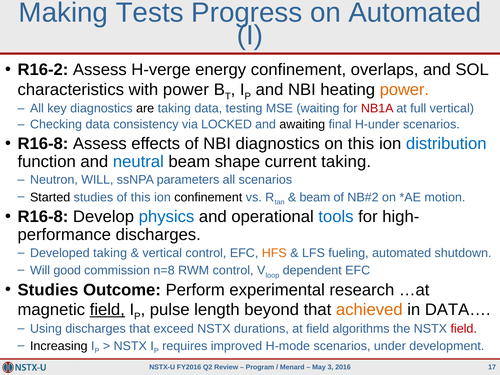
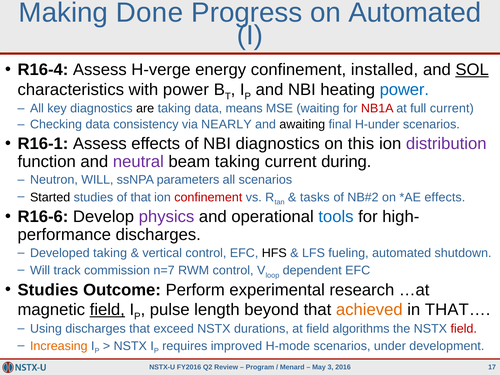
Tests: Tests -> Done
R16-2: R16-2 -> R16-4
overlaps: overlaps -> installed
SOL underline: none -> present
power at (404, 90) colour: orange -> blue
testing: testing -> means
full vertical: vertical -> current
LOCKED: LOCKED -> NEARLY
R16-8 at (43, 144): R16-8 -> R16-1
distribution colour: blue -> purple
neutral colour: blue -> purple
beam shape: shape -> taking
current taking: taking -> during
of this: this -> that
confinement at (208, 197) colour: black -> red
beam at (315, 197): beam -> tasks
motion at (445, 197): motion -> effects
R16-8 at (43, 217): R16-8 -> R16-6
physics colour: blue -> purple
HFS colour: orange -> black
good: good -> track
n=8: n=8 -> n=7
DATA…: DATA… -> THAT…
Increasing colour: black -> orange
